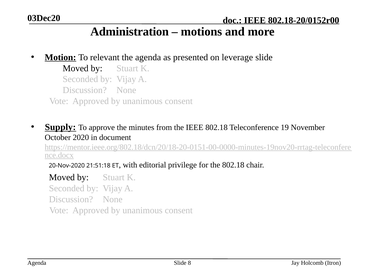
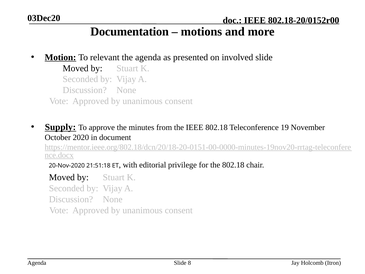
Administration: Administration -> Documentation
leverage: leverage -> involved
